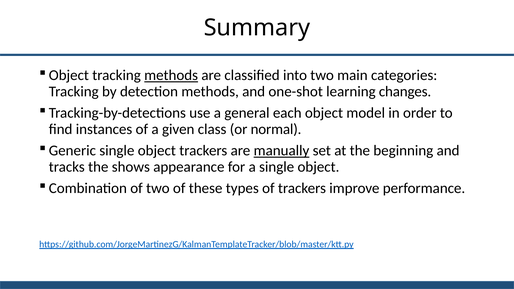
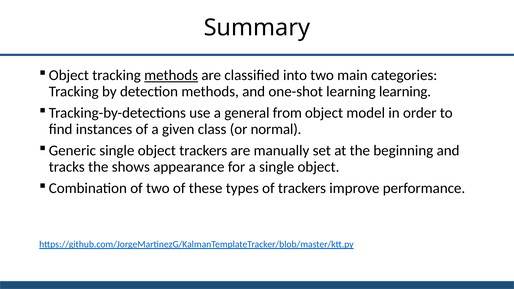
learning changes: changes -> learning
each: each -> from
manually underline: present -> none
